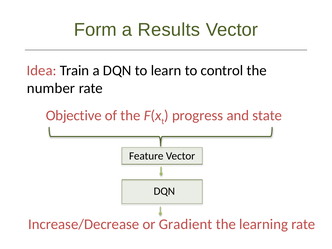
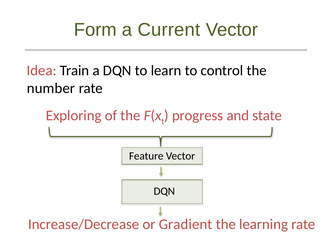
Results: Results -> Current
Objective: Objective -> Exploring
